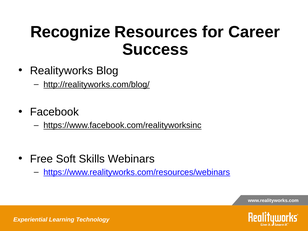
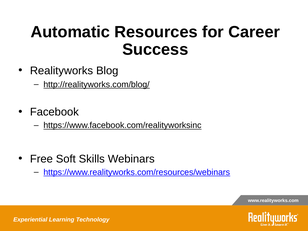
Recognize: Recognize -> Automatic
